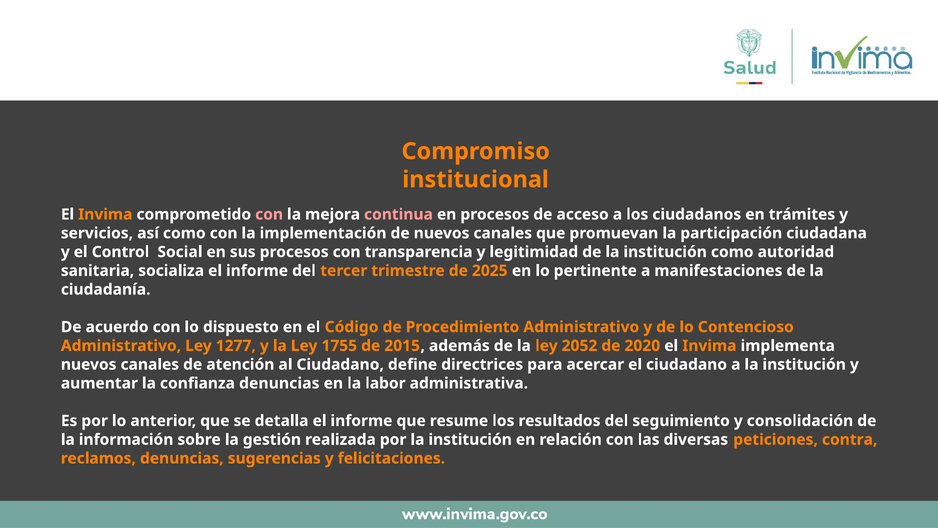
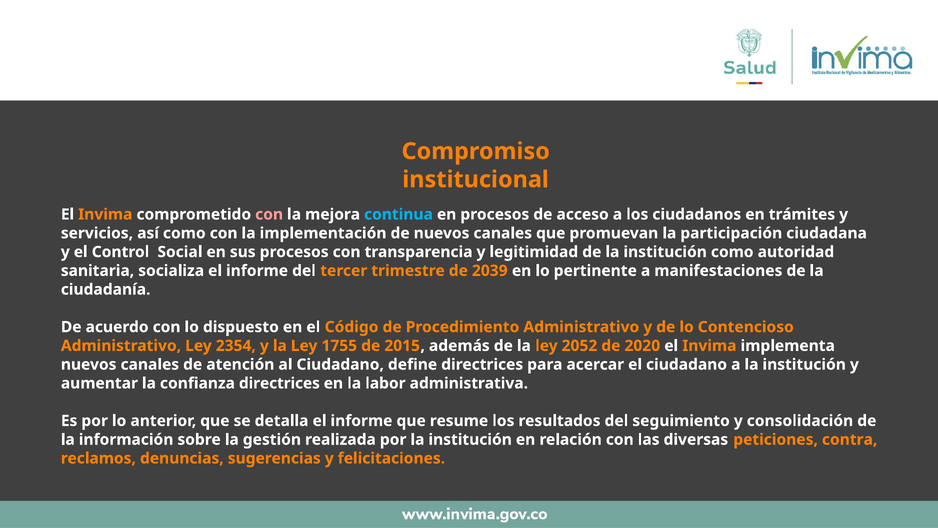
continua colour: pink -> light blue
2025: 2025 -> 2039
1277: 1277 -> 2354
confianza denuncias: denuncias -> directrices
